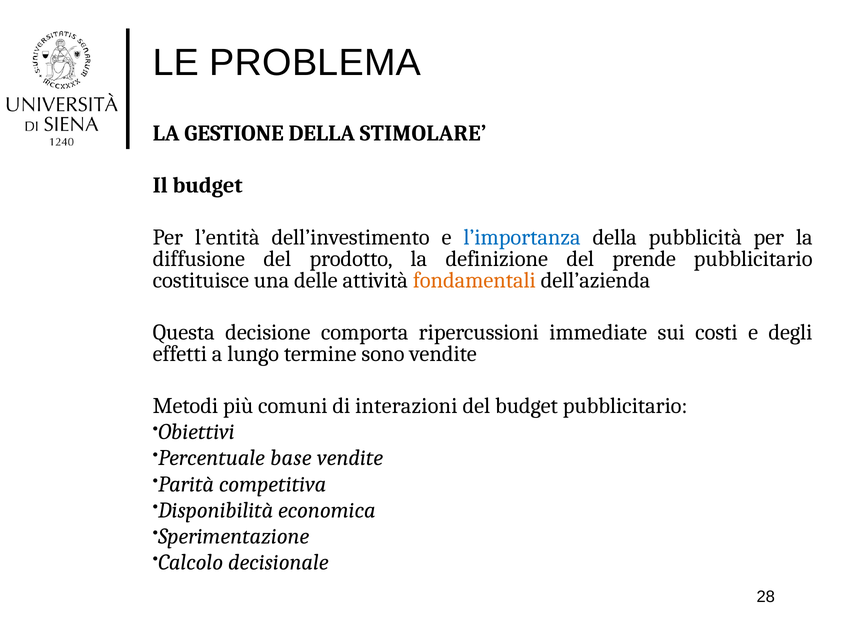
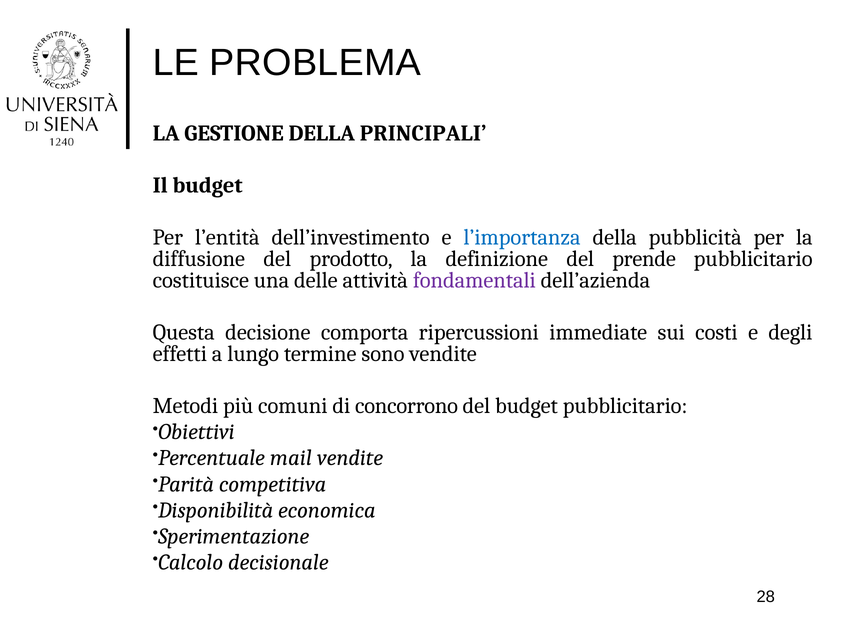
STIMOLARE: STIMOLARE -> PRINCIPALI
fondamentali colour: orange -> purple
interazioni: interazioni -> concorrono
base: base -> mail
